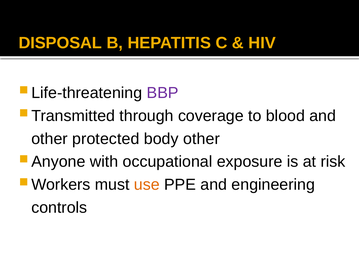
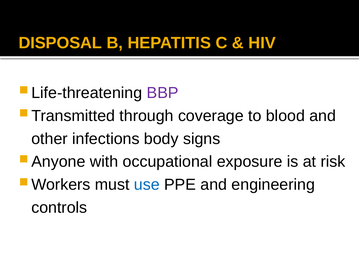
protected: protected -> infections
body other: other -> signs
use colour: orange -> blue
